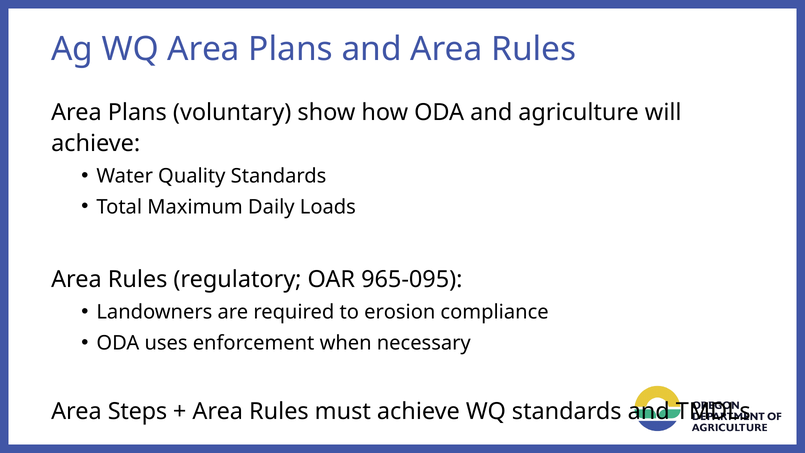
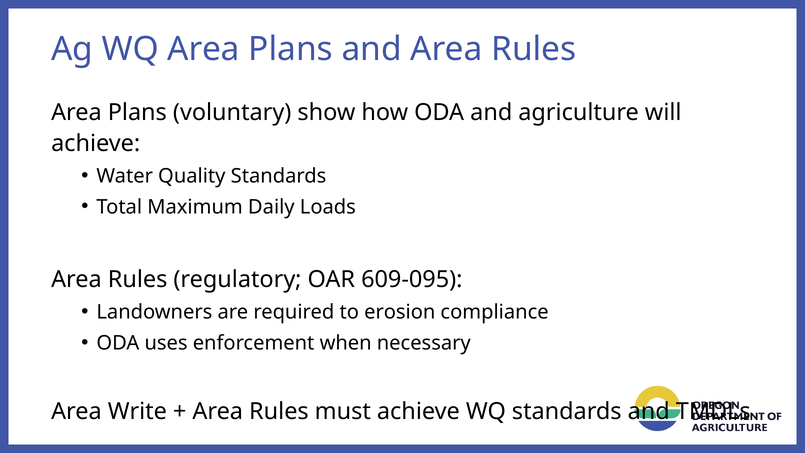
965-095: 965-095 -> 609-095
Steps: Steps -> Write
